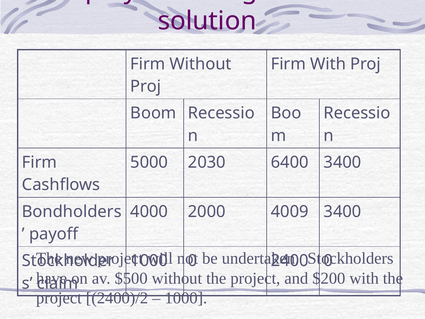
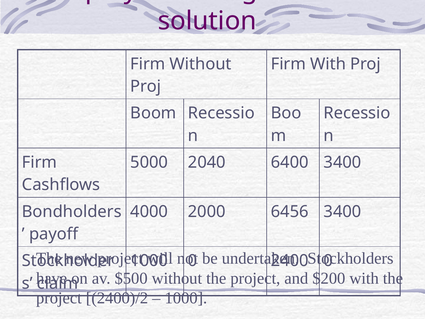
2030: 2030 -> 2040
4009: 4009 -> 6456
